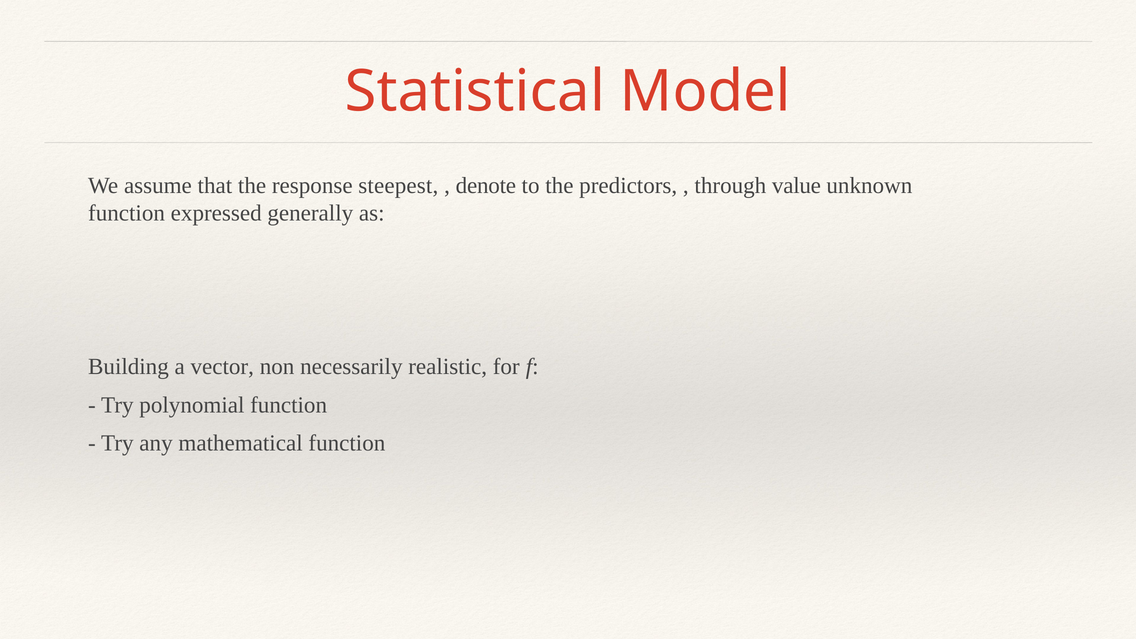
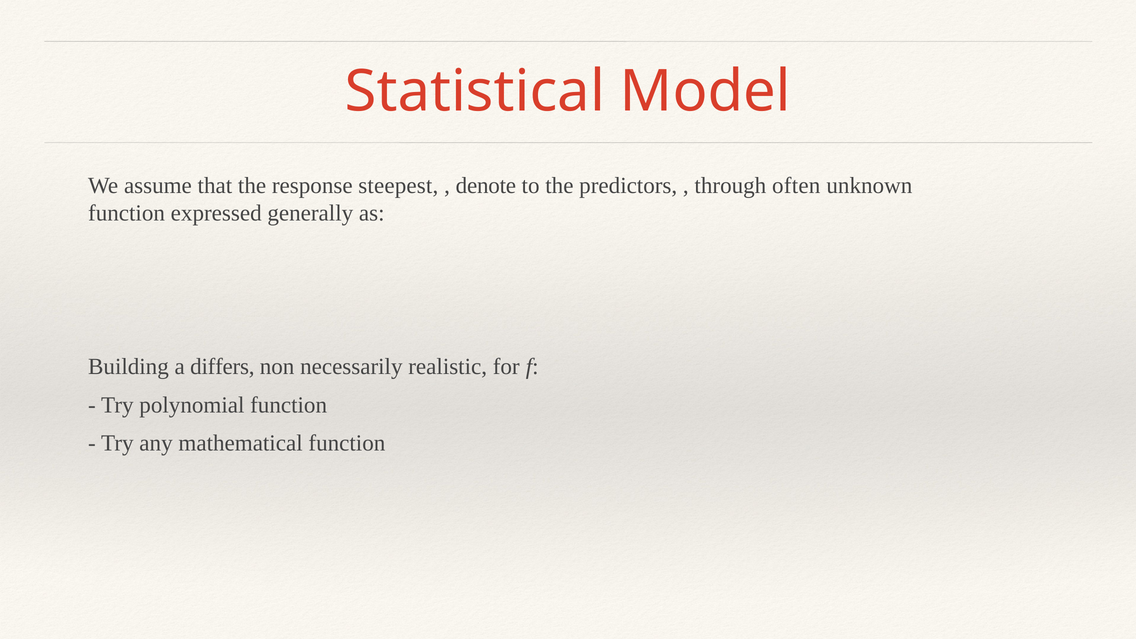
value: value -> often
vector: vector -> differs
